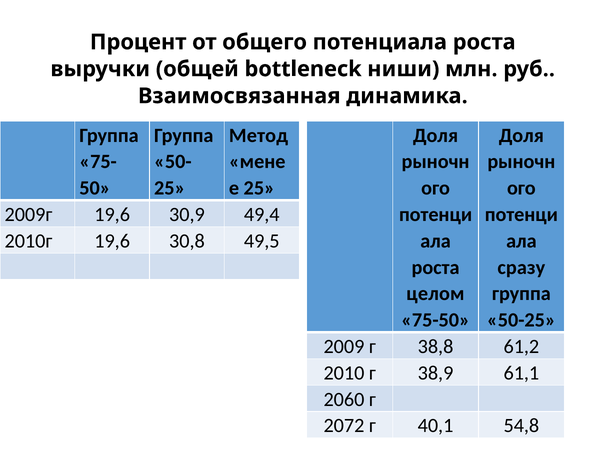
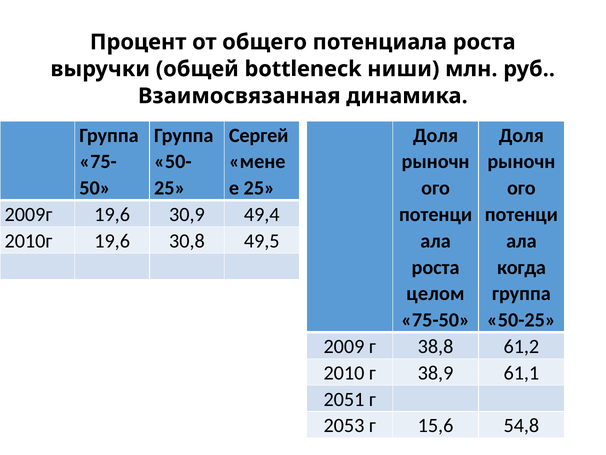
Метод: Метод -> Сергей
сразу: сразу -> когда
2060: 2060 -> 2051
2072: 2072 -> 2053
40,1: 40,1 -> 15,6
